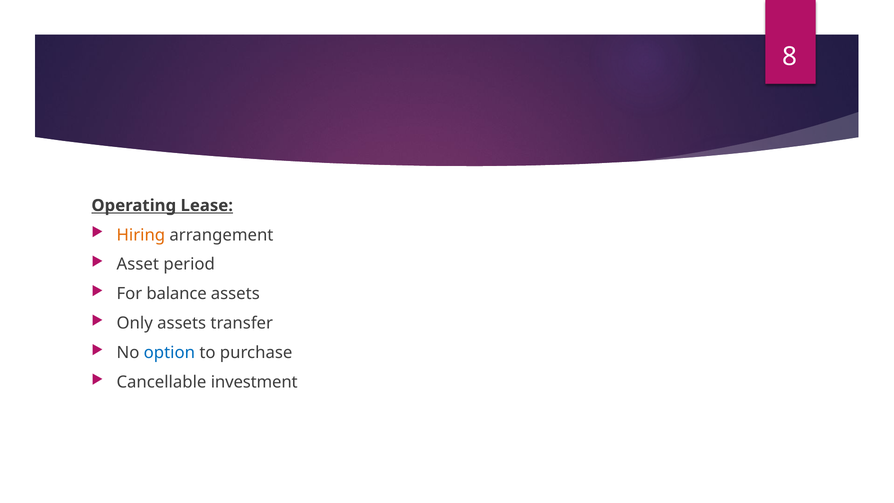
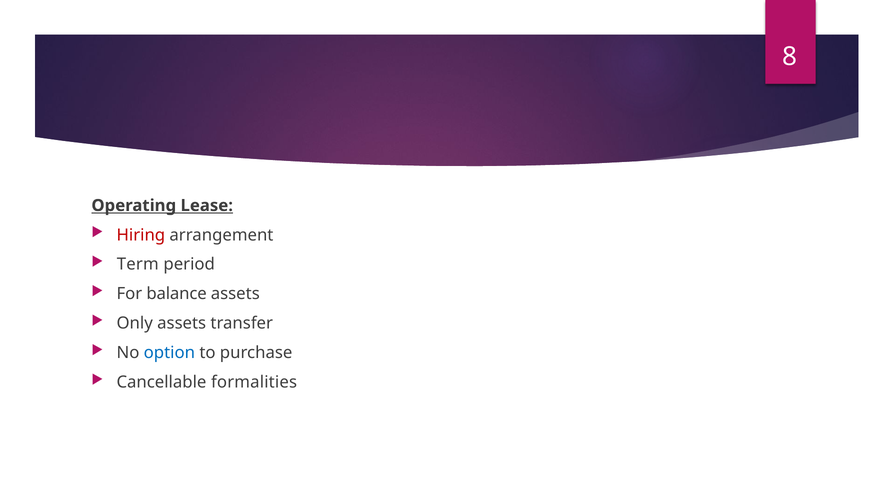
Hiring colour: orange -> red
Asset: Asset -> Term
investment: investment -> formalities
